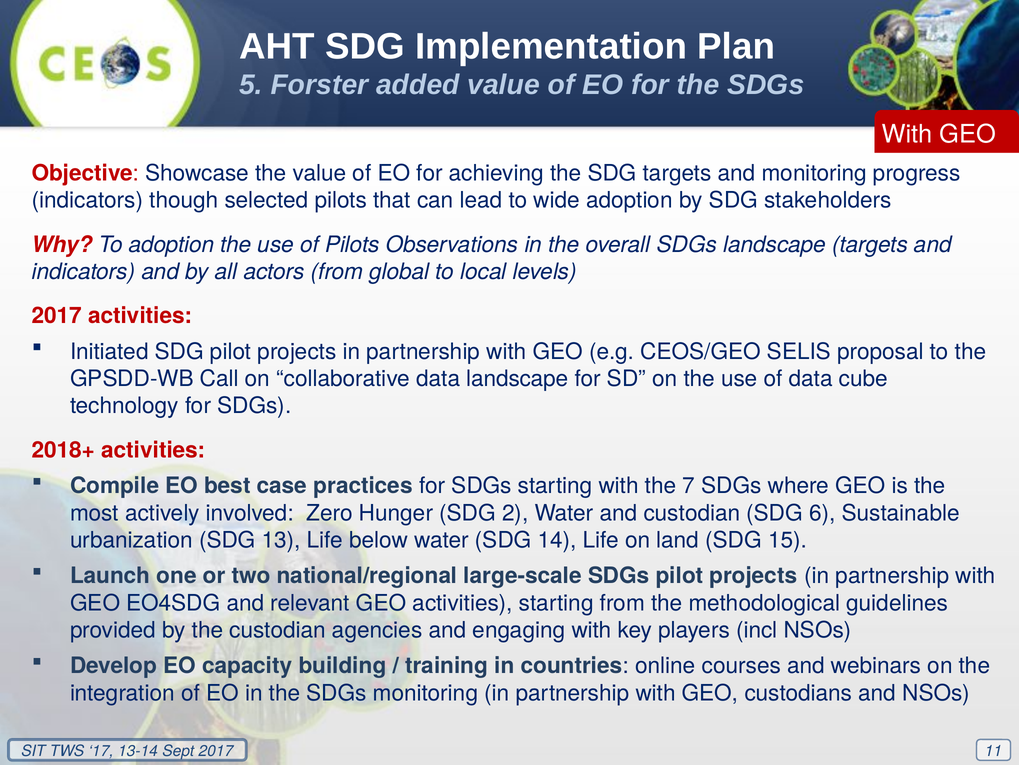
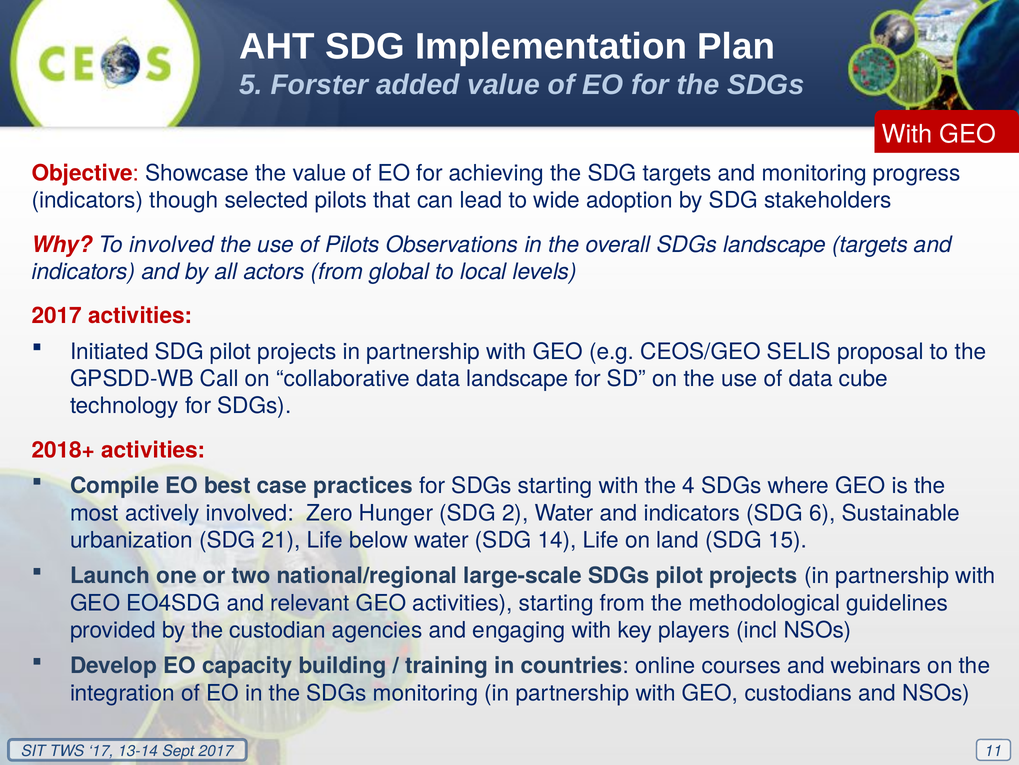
To adoption: adoption -> involved
7: 7 -> 4
Water and custodian: custodian -> indicators
13: 13 -> 21
